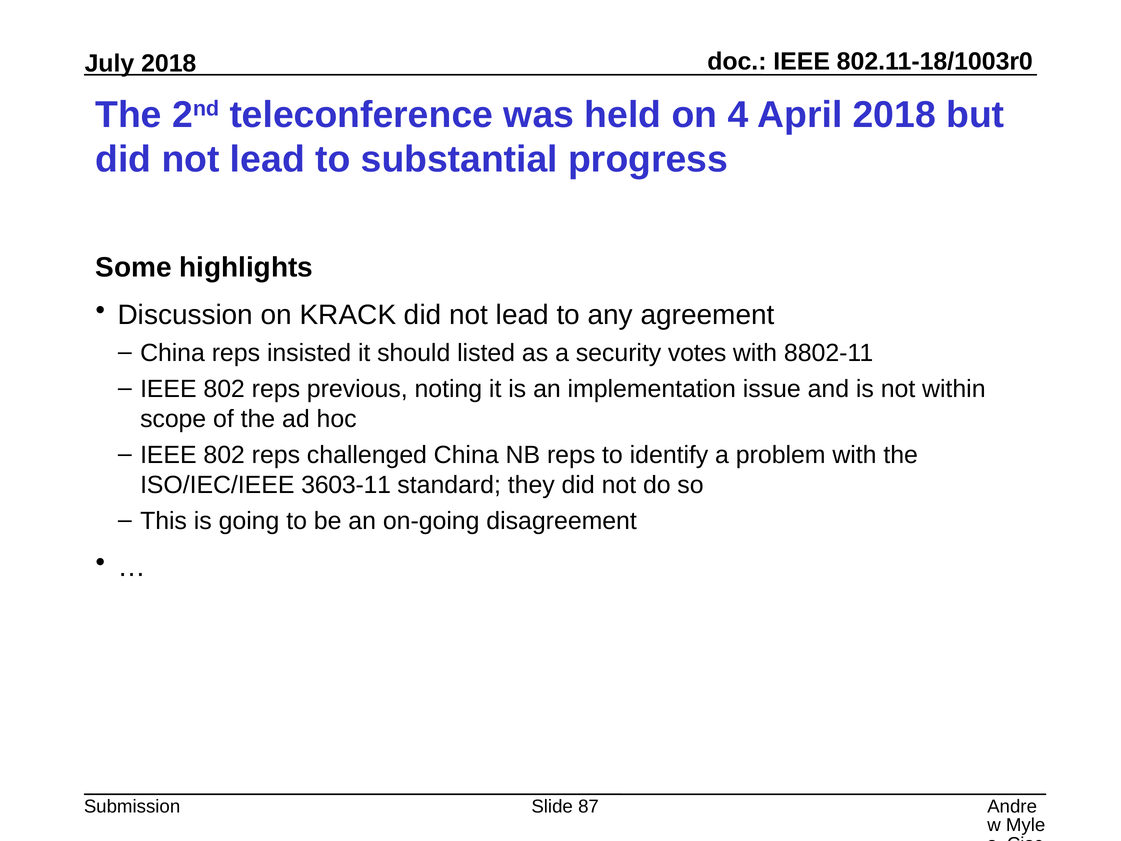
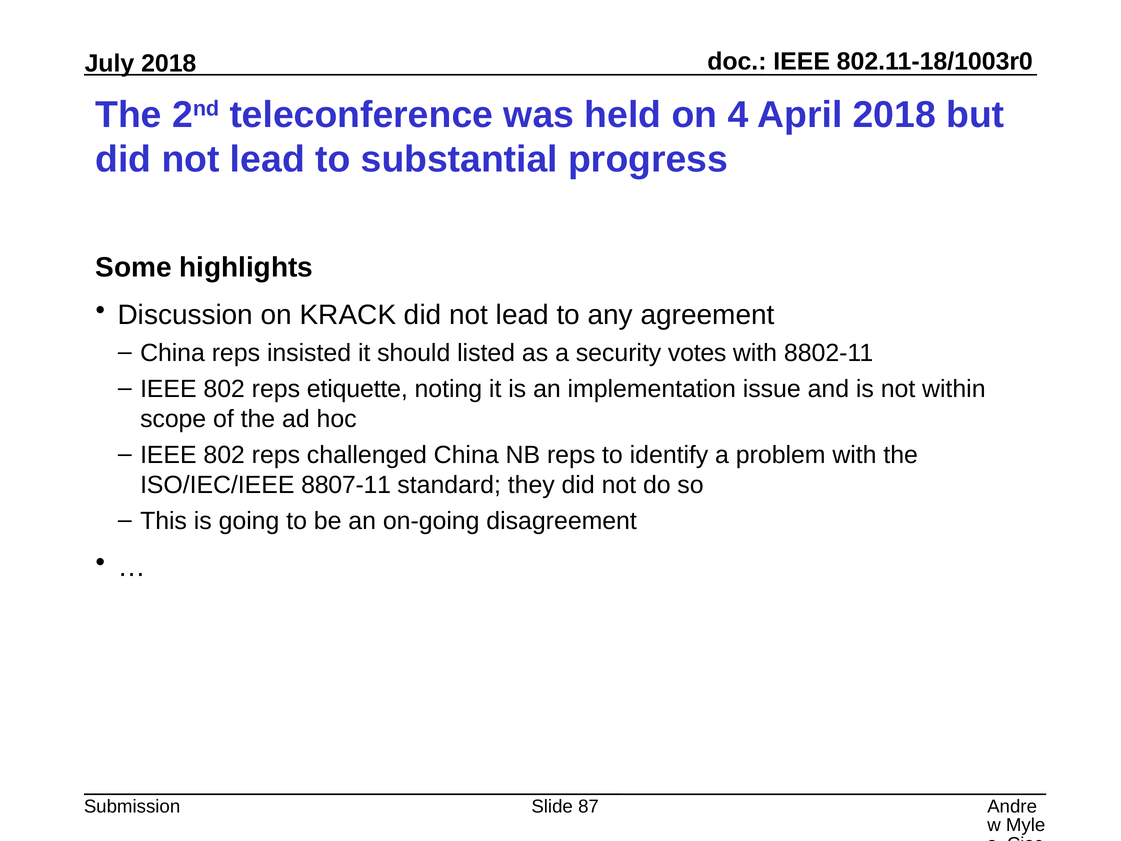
previous: previous -> etiquette
3603-11: 3603-11 -> 8807-11
